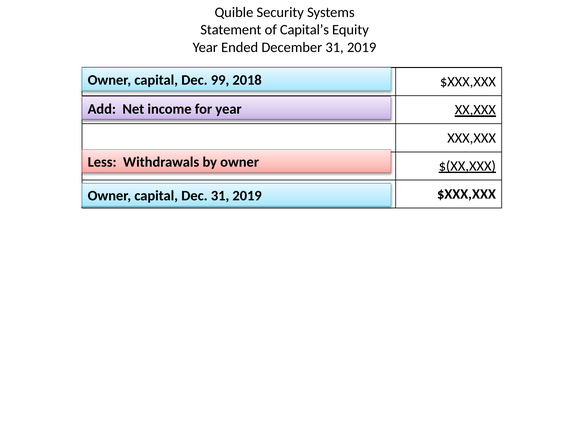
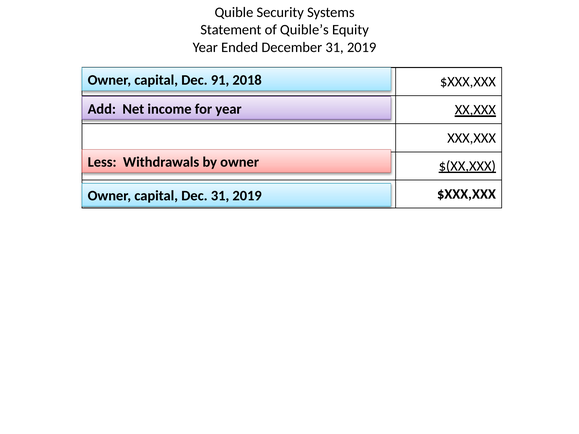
Capital’s: Capital’s -> Quible’s
99: 99 -> 91
